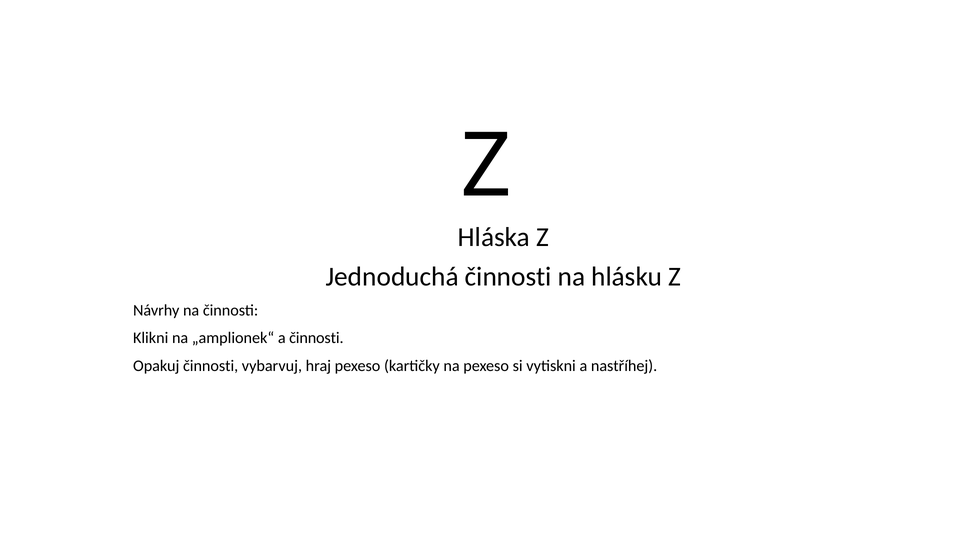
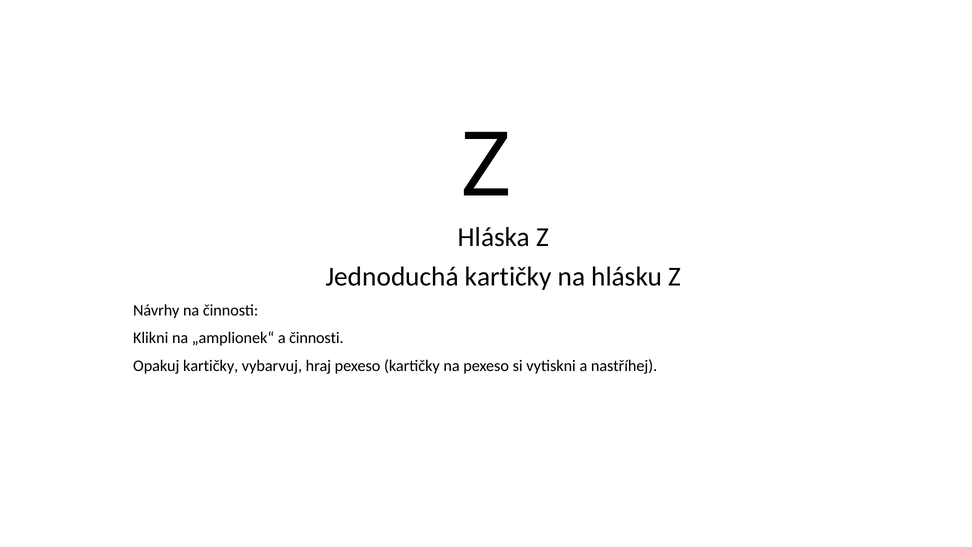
Jednoduchá činnosti: činnosti -> kartičky
Opakuj činnosti: činnosti -> kartičky
